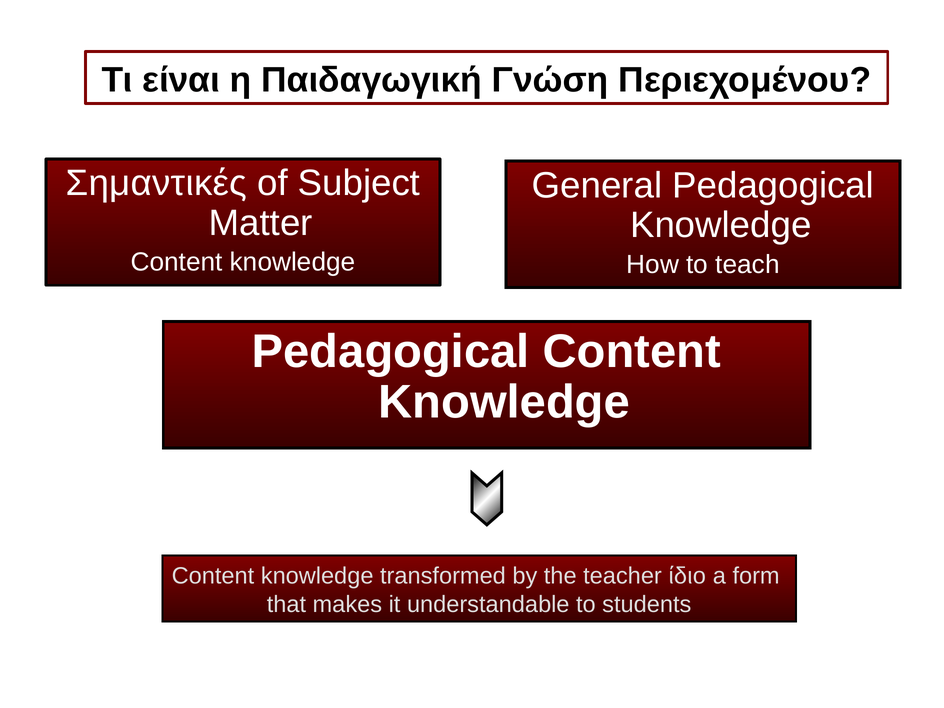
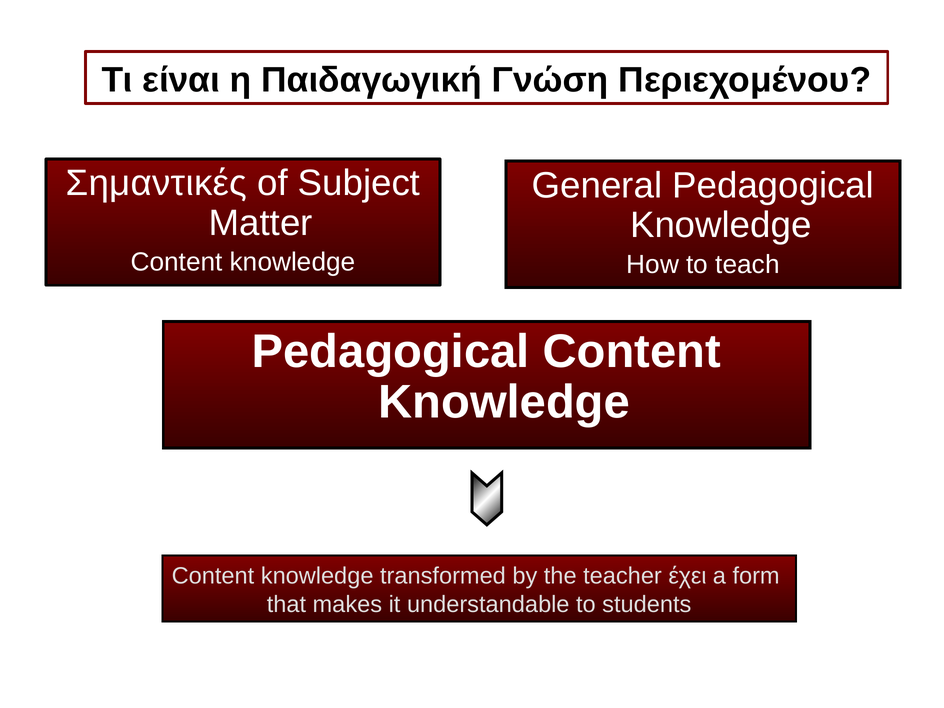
ίδιο: ίδιο -> έχει
